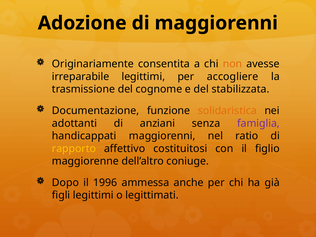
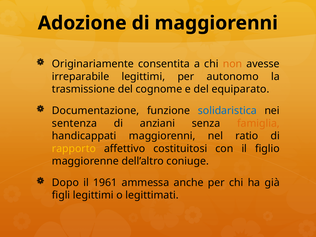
accogliere: accogliere -> autonomo
stabilizzata: stabilizzata -> equiparato
solidaristica colour: orange -> blue
adottanti: adottanti -> sentenza
famiglia colour: purple -> orange
1996: 1996 -> 1961
